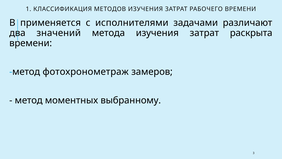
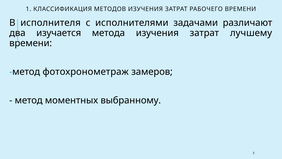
применяется: применяется -> исполнителя
значений: значений -> изучается
раскрыта: раскрыта -> лучшему
